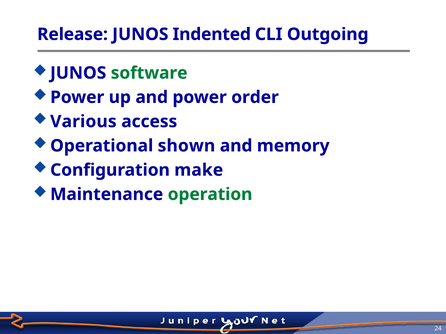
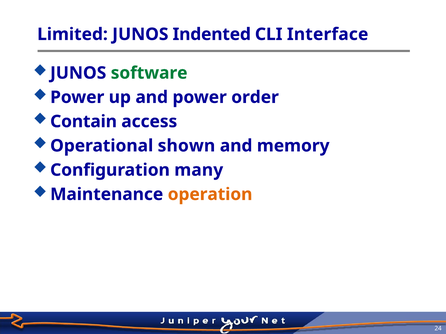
Release: Release -> Limited
Outgoing: Outgoing -> Interface
Various: Various -> Contain
make: make -> many
operation colour: green -> orange
